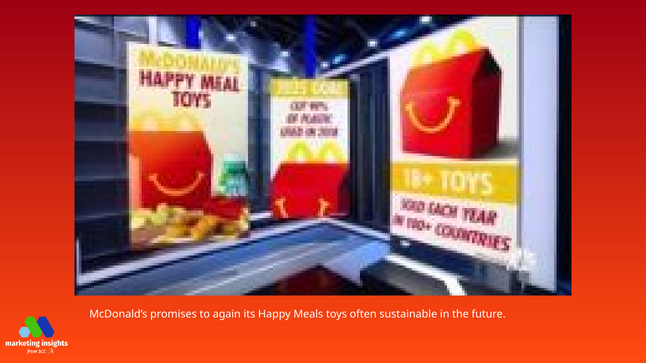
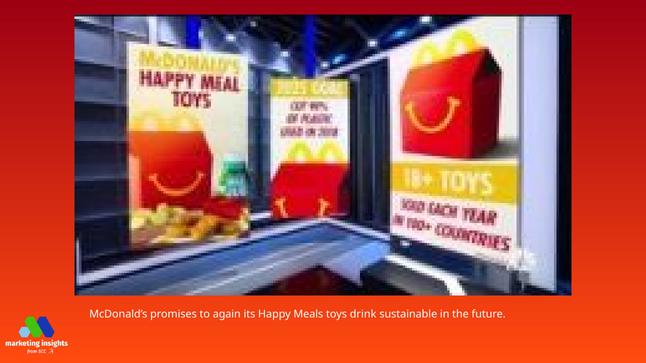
often: often -> drink
